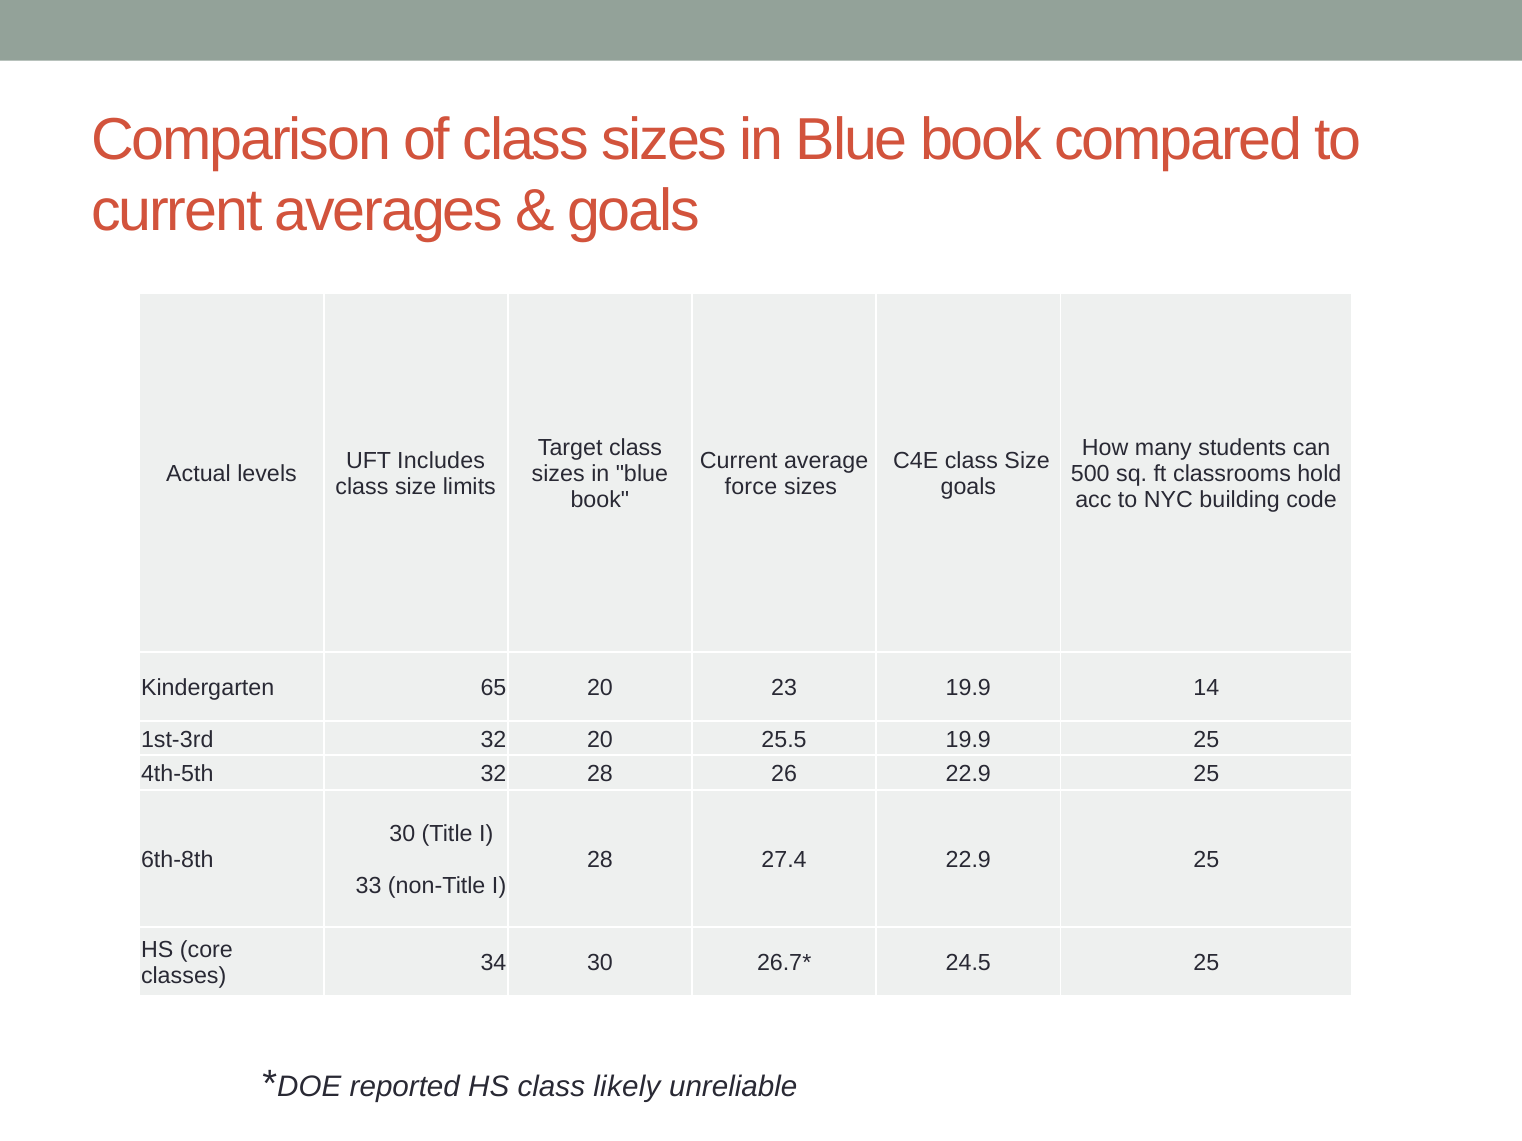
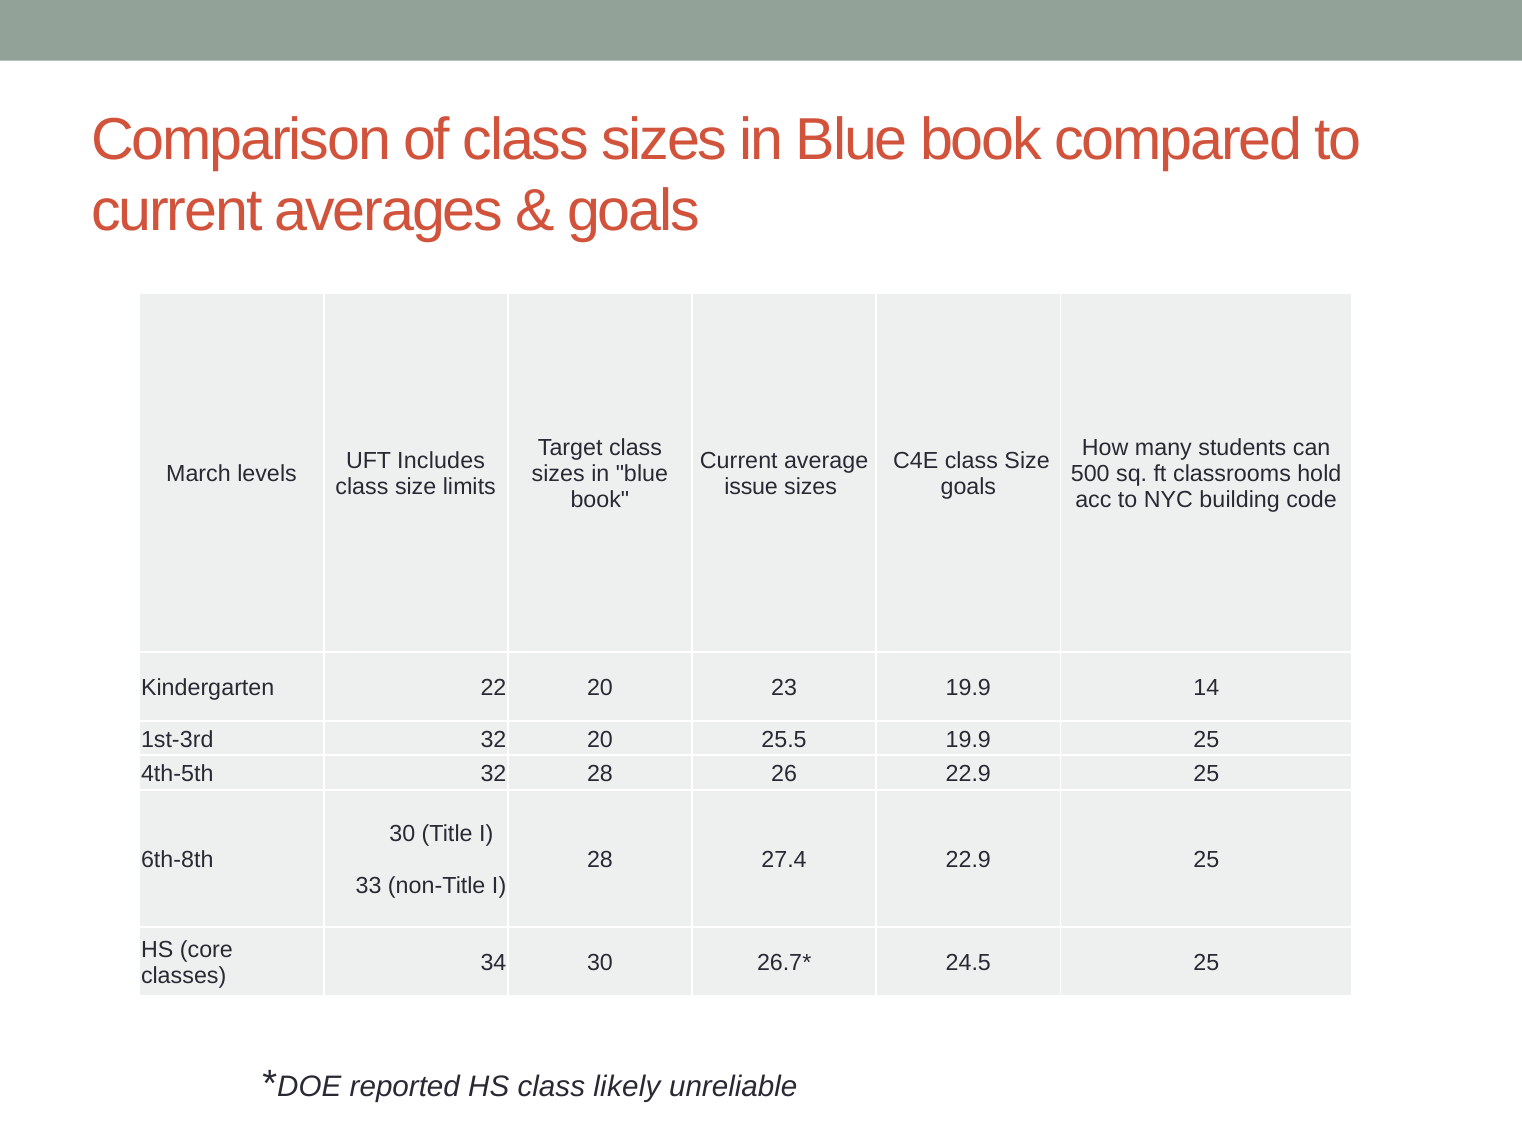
Actual: Actual -> March
force: force -> issue
65: 65 -> 22
